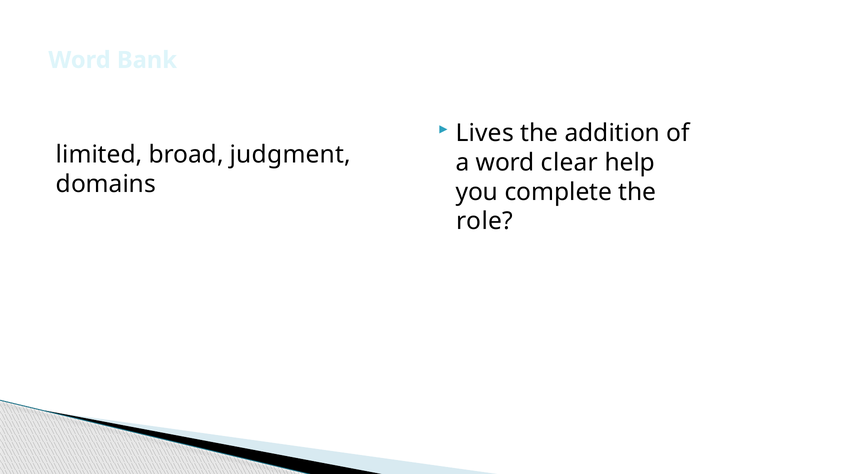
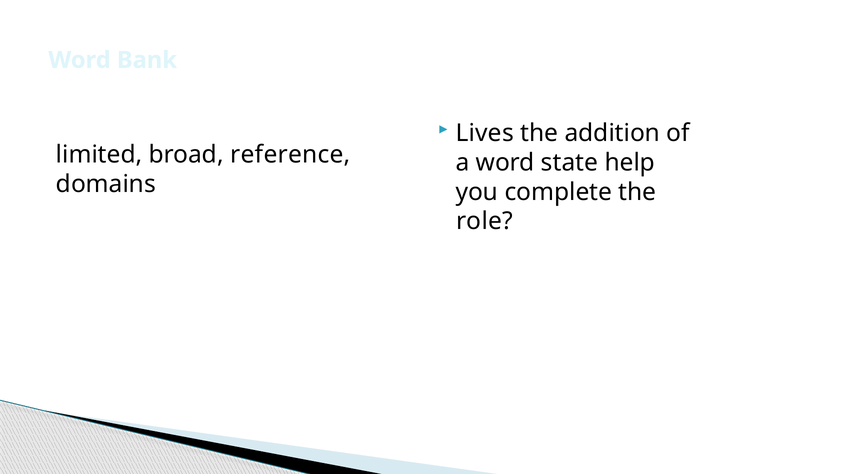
judgment: judgment -> reference
clear: clear -> state
